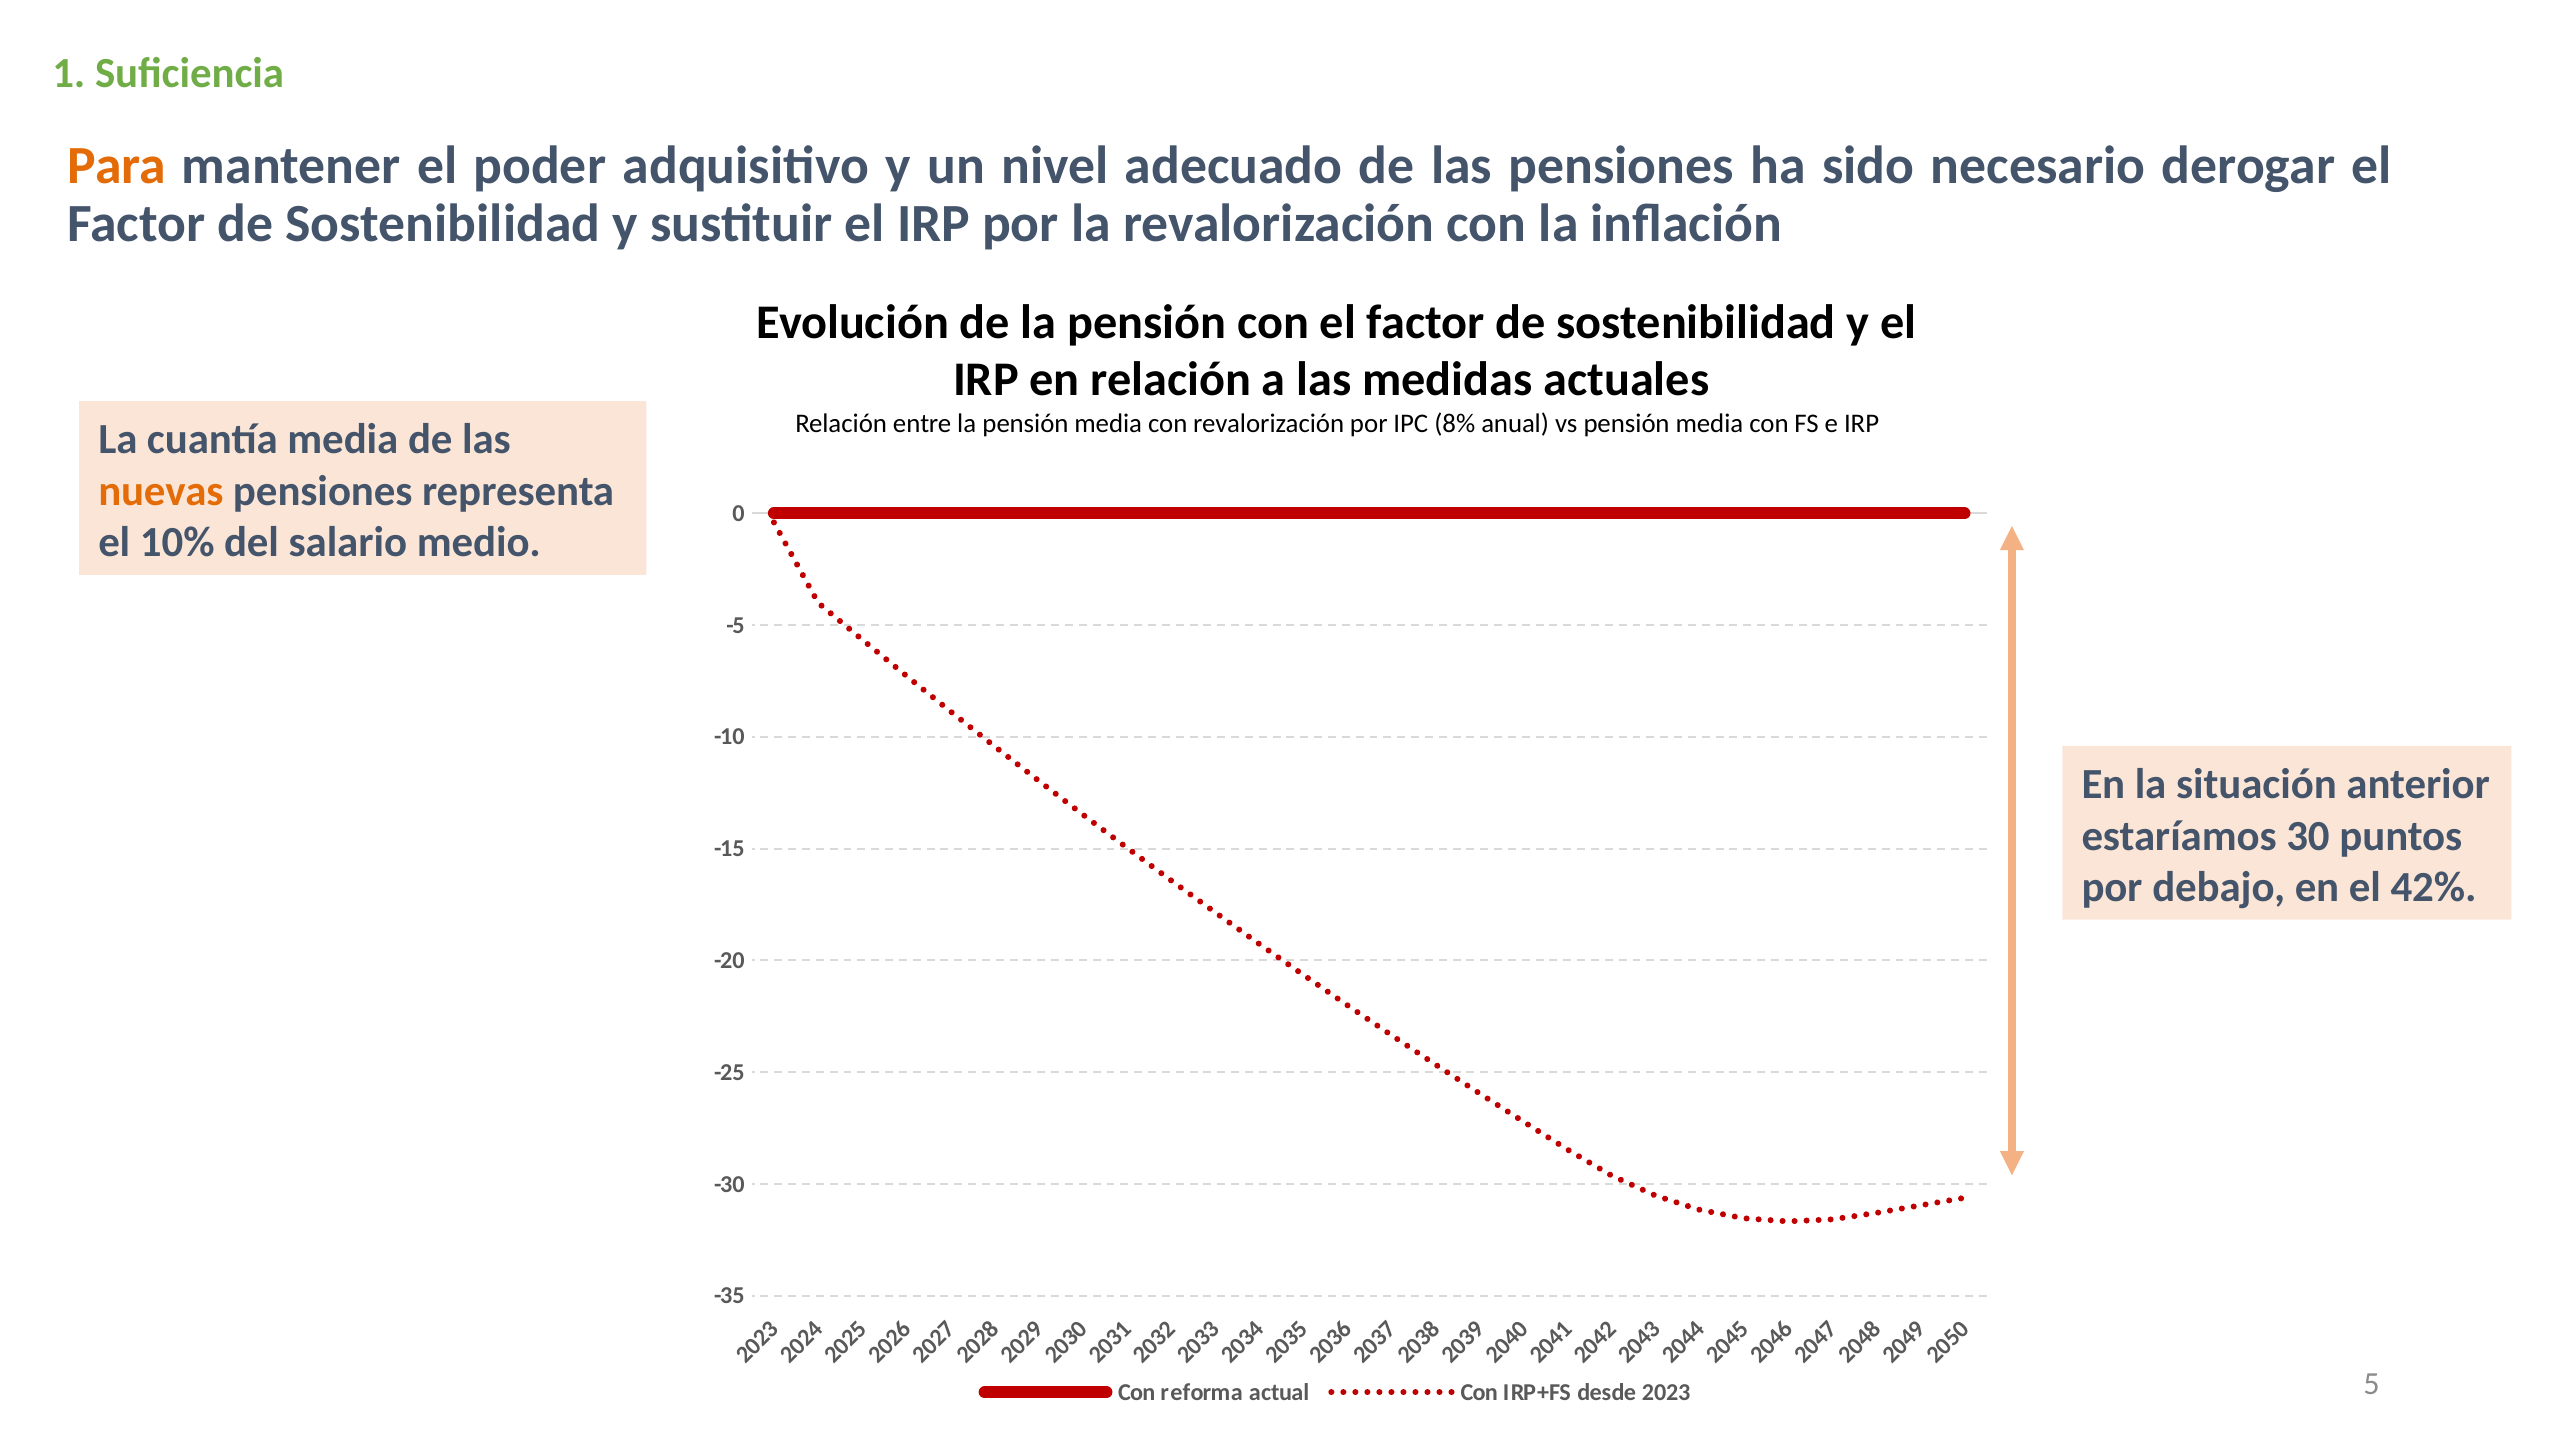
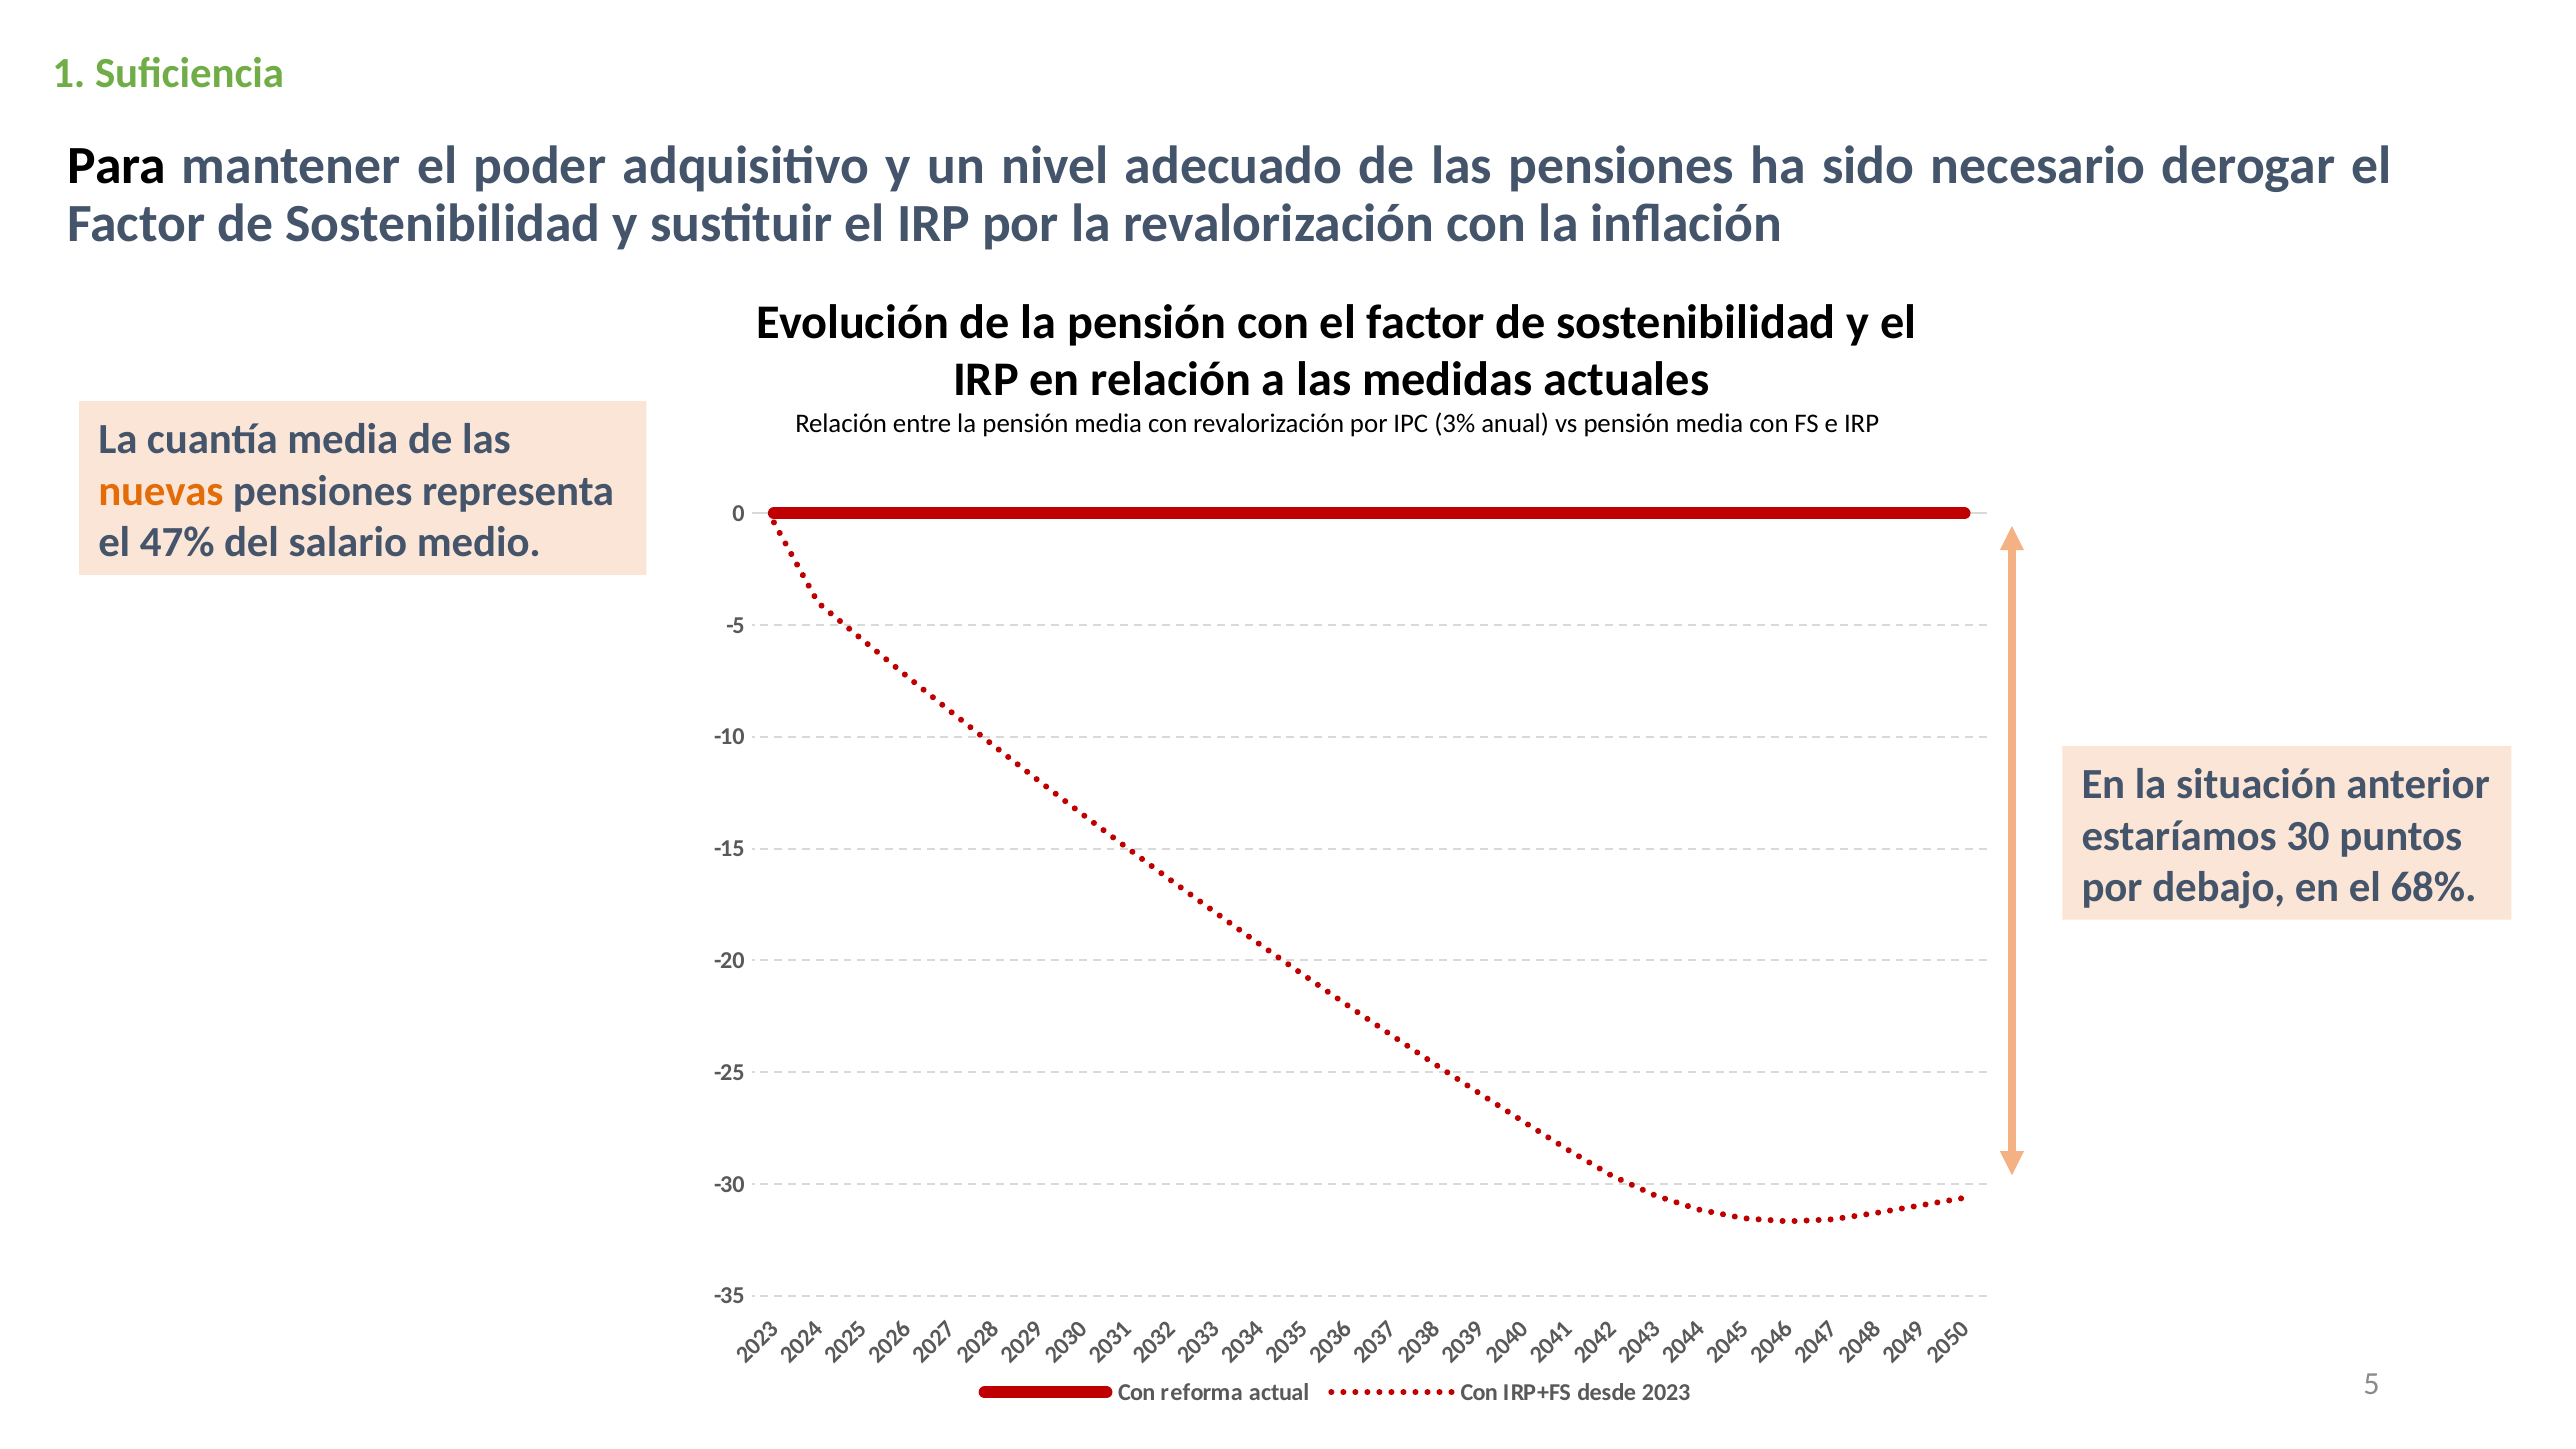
Para colour: orange -> black
8%: 8% -> 3%
10%: 10% -> 47%
42%: 42% -> 68%
